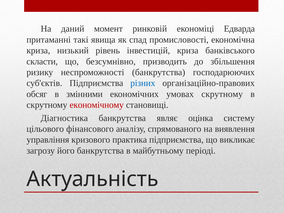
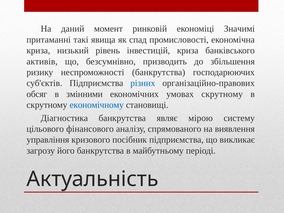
Едварда: Едварда -> Значимі
скласти: скласти -> активів
економічному colour: red -> blue
оцінка: оцінка -> мірою
практика: практика -> посібник
